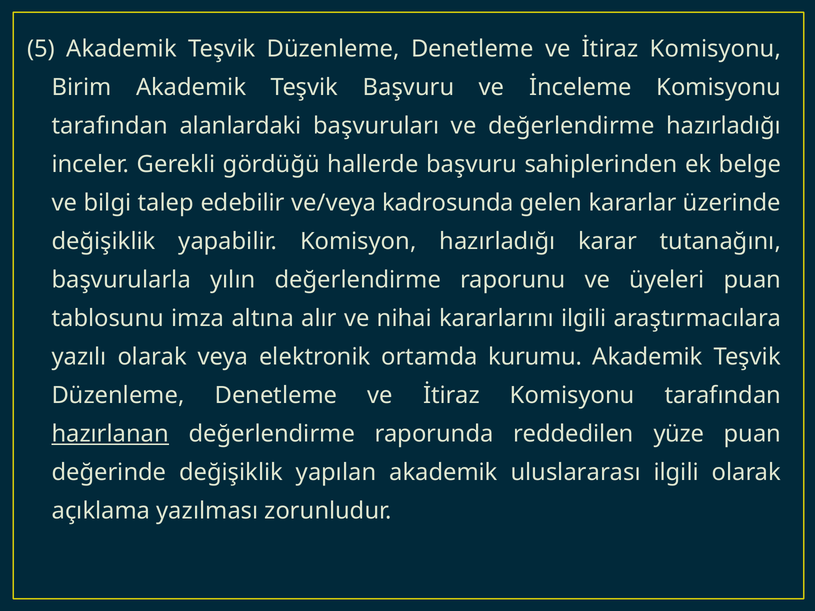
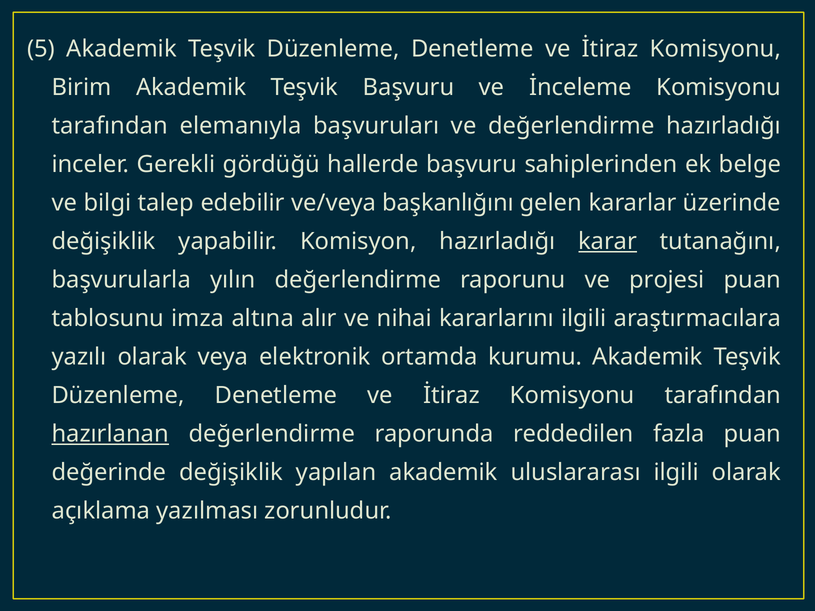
alanlardaki: alanlardaki -> elemanıyla
kadrosunda: kadrosunda -> başkanlığını
karar underline: none -> present
üyeleri: üyeleri -> projesi
yüze: yüze -> fazla
